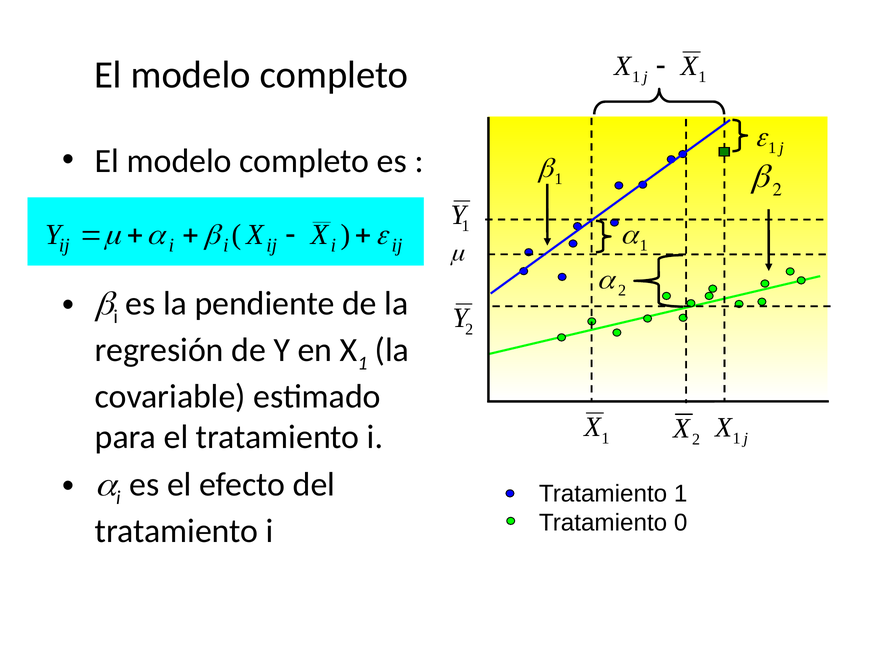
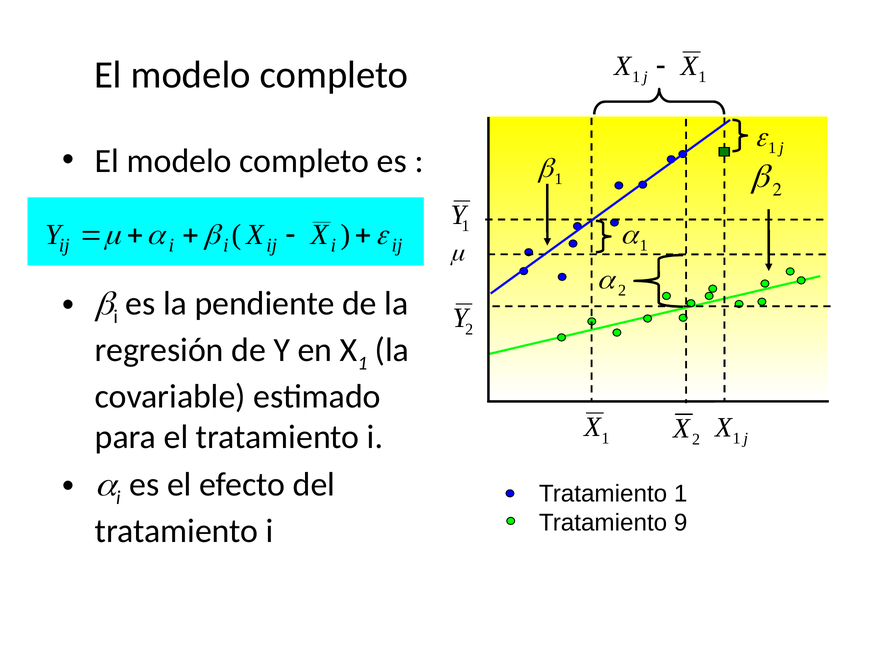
0: 0 -> 9
